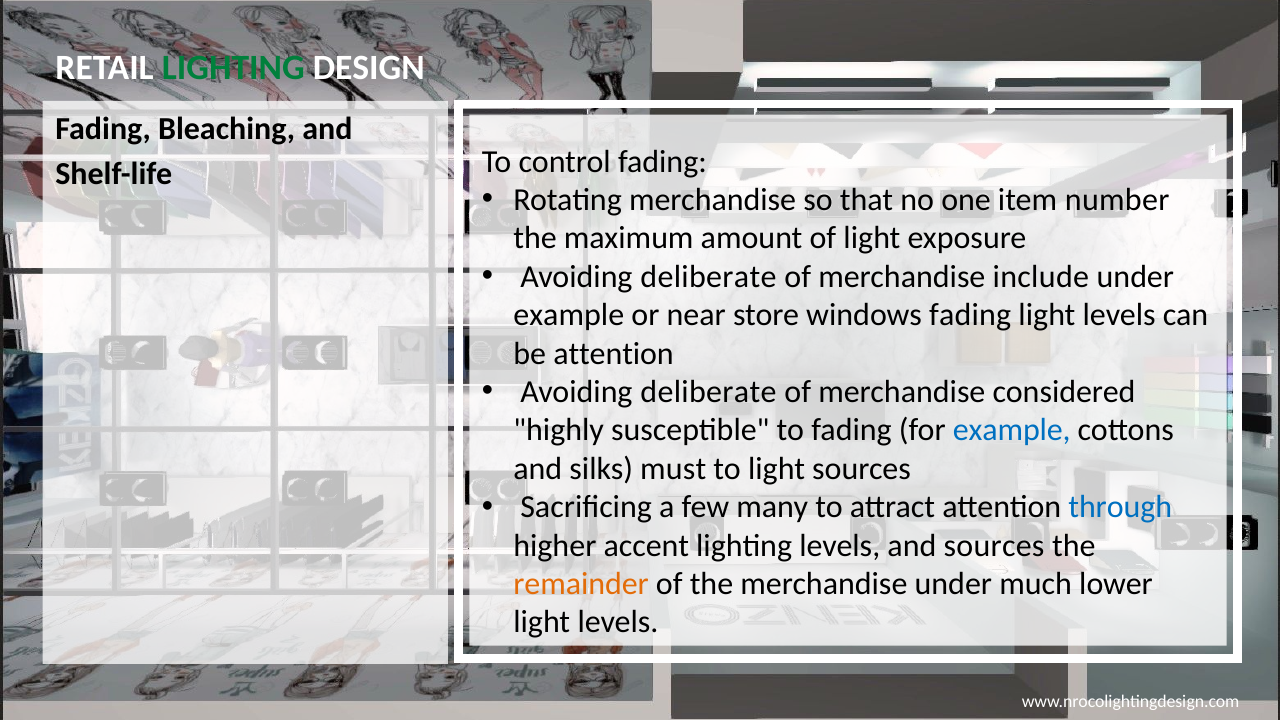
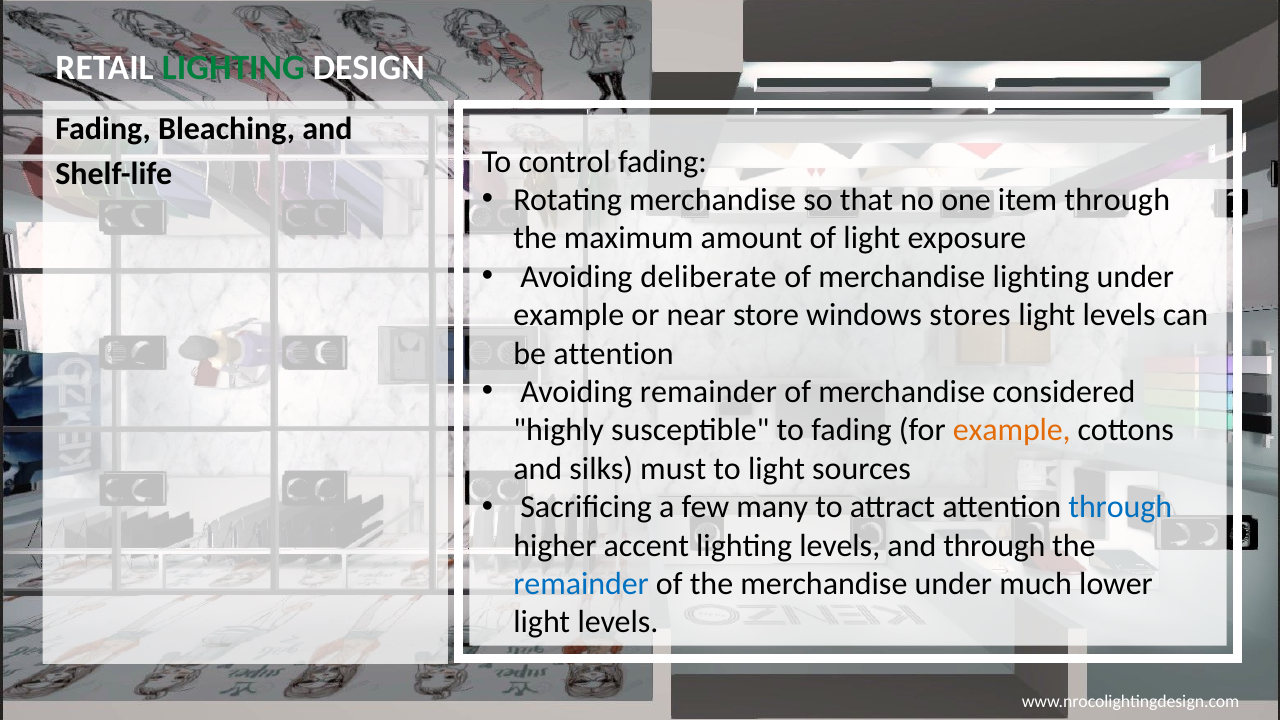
item number: number -> through
merchandise include: include -> lighting
windows fading: fading -> stores
deliberate at (708, 392): deliberate -> remainder
example at (1012, 430) colour: blue -> orange
and sources: sources -> through
remainder at (581, 584) colour: orange -> blue
